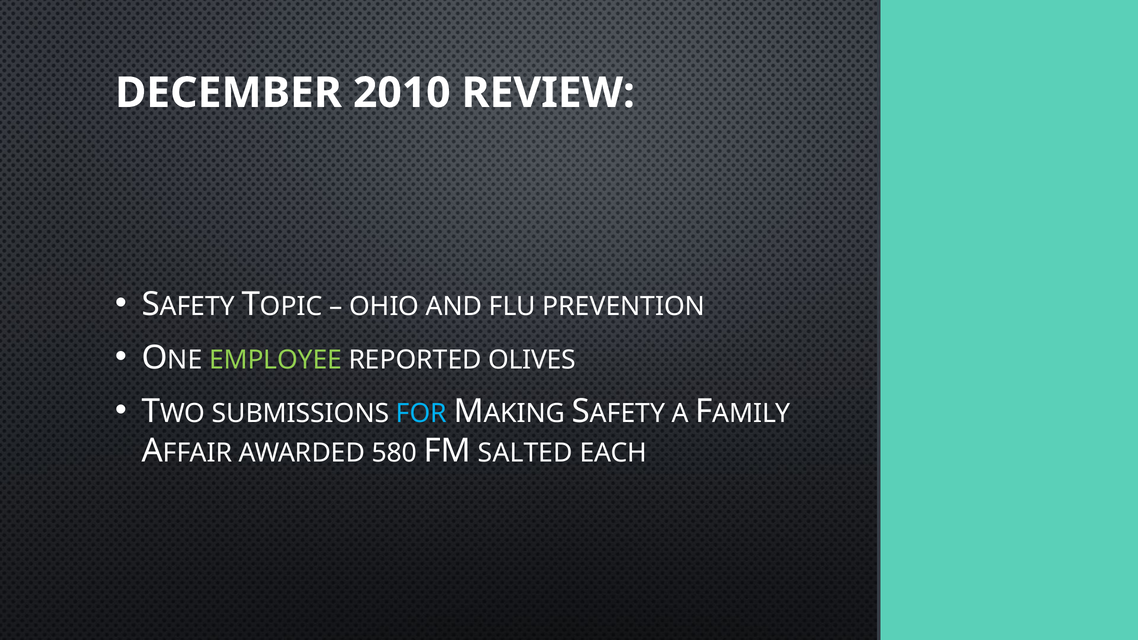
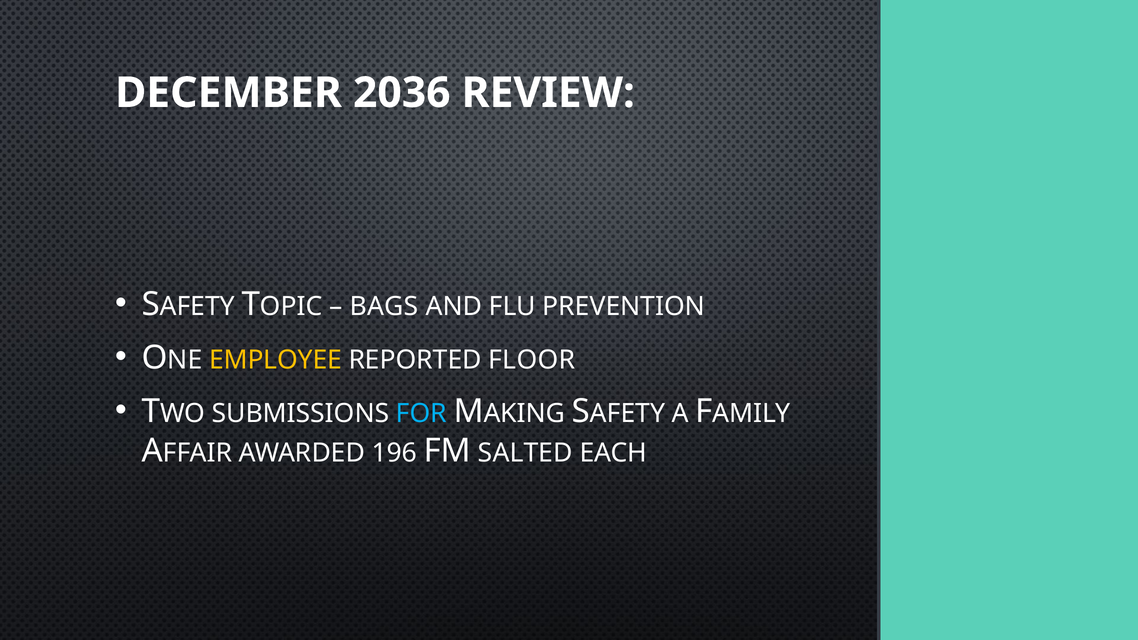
2010: 2010 -> 2036
OHIO: OHIO -> BAGS
EMPLOYEE colour: light green -> yellow
OLIVES: OLIVES -> FLOOR
580: 580 -> 196
